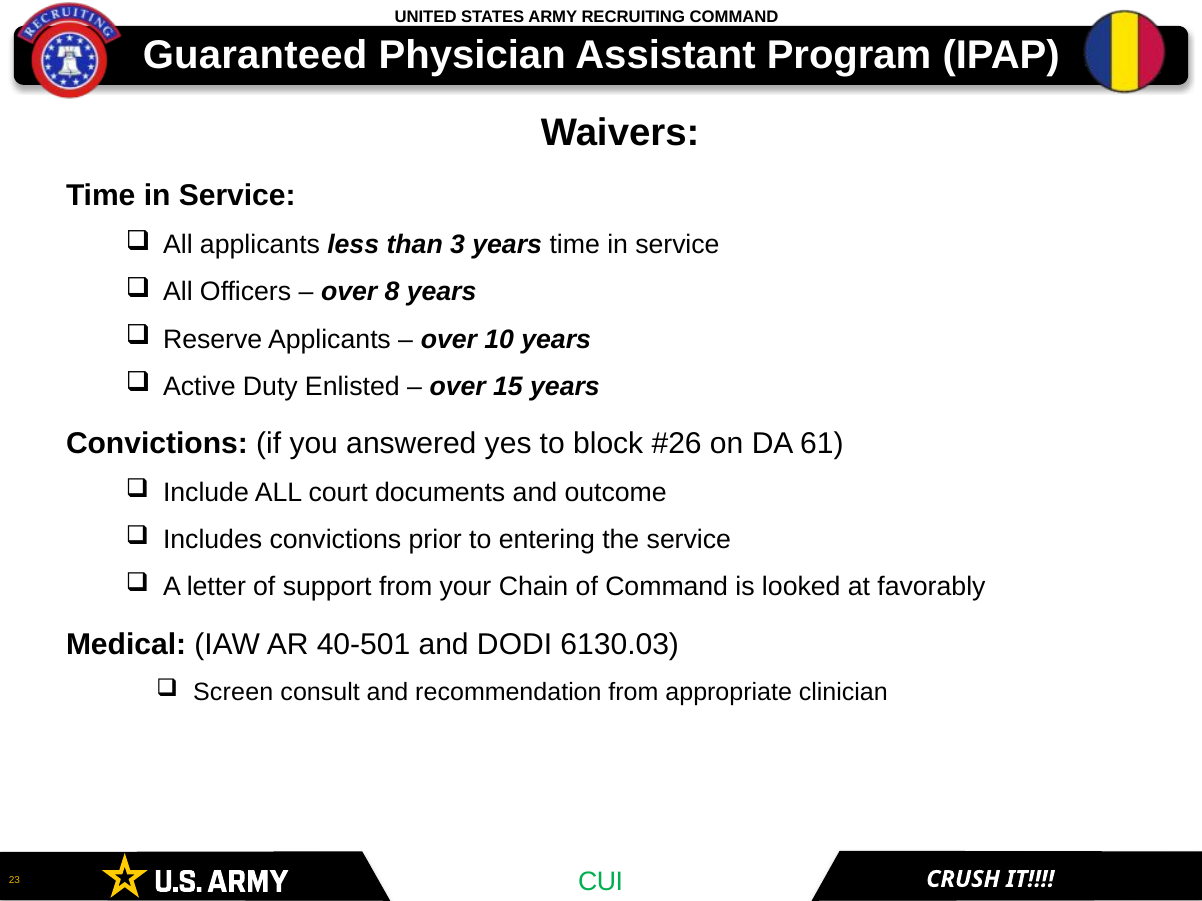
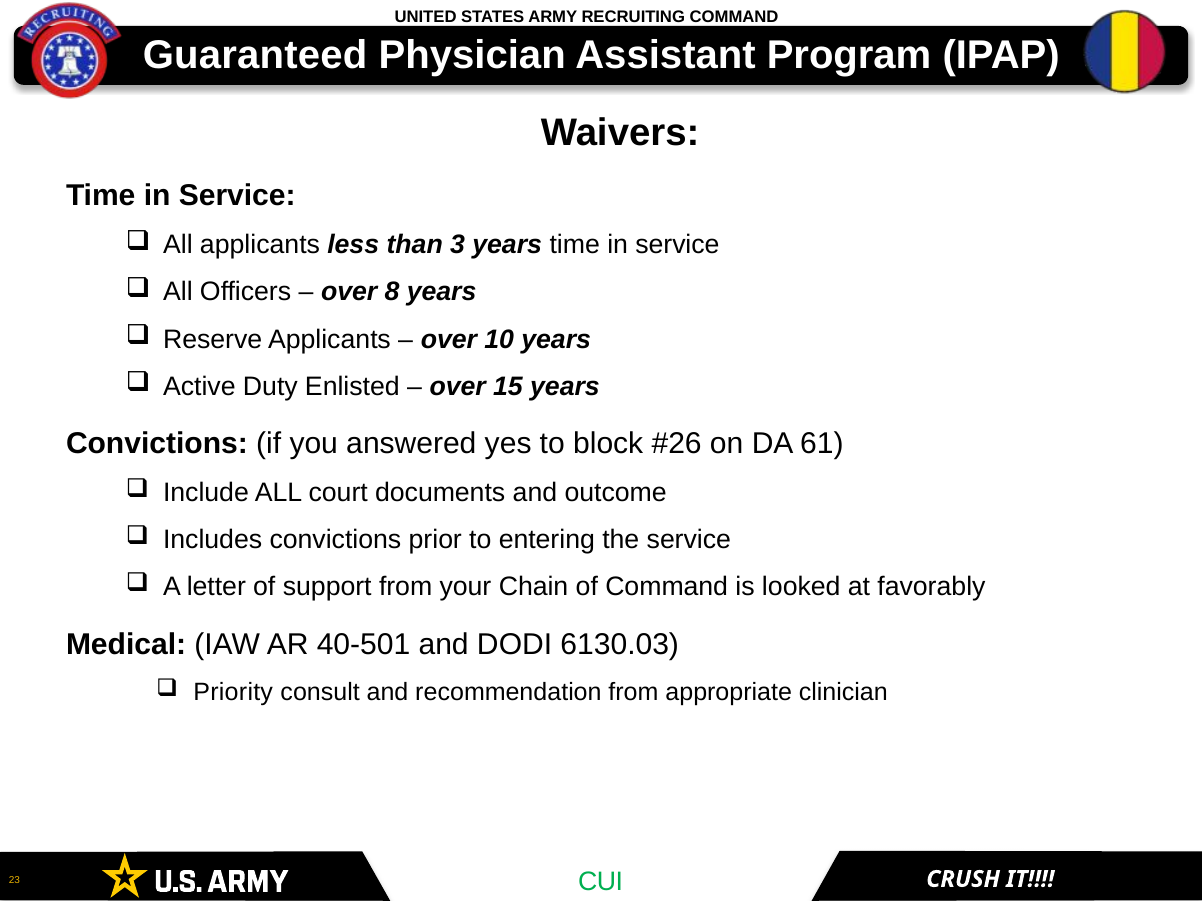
Screen: Screen -> Priority
